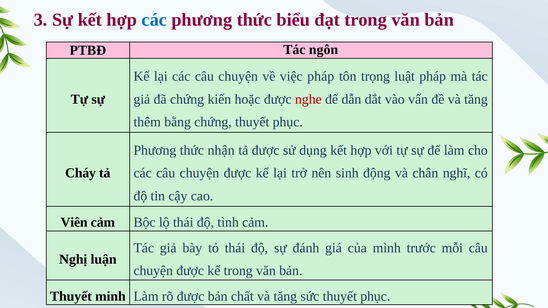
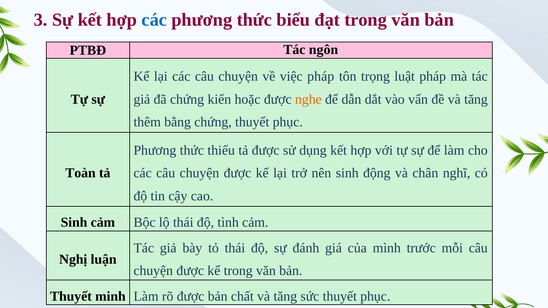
nghe colour: red -> orange
nhận: nhận -> thiếu
Cháy: Cháy -> Toàn
Viên at (74, 223): Viên -> Sinh
